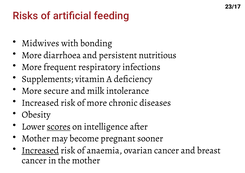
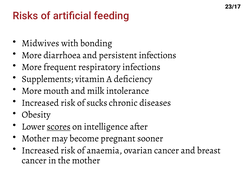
persistent nutritious: nutritious -> infections
secure: secure -> mouth
of more: more -> sucks
Increased at (40, 151) underline: present -> none
